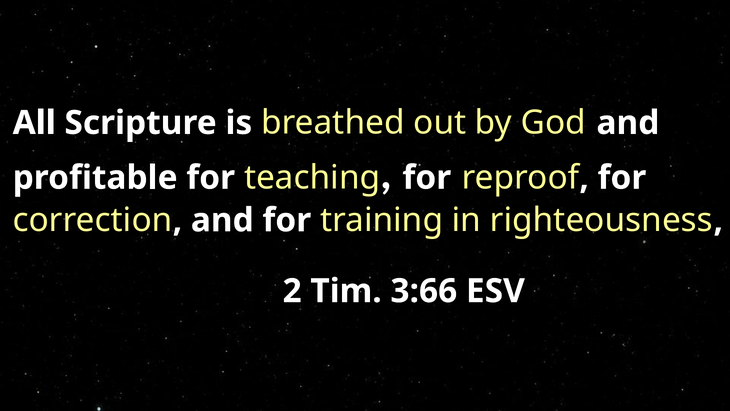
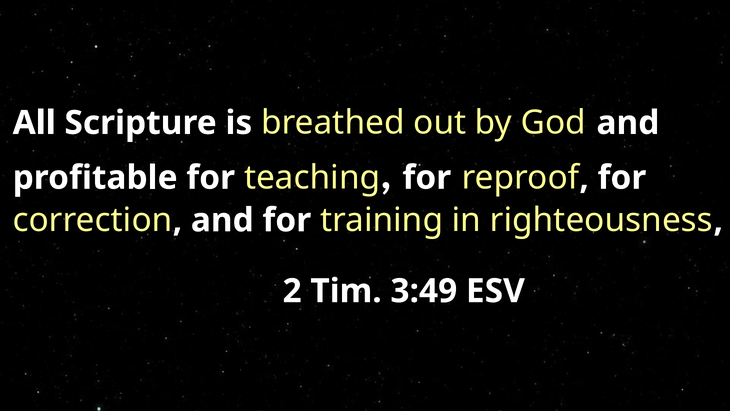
3:66: 3:66 -> 3:49
